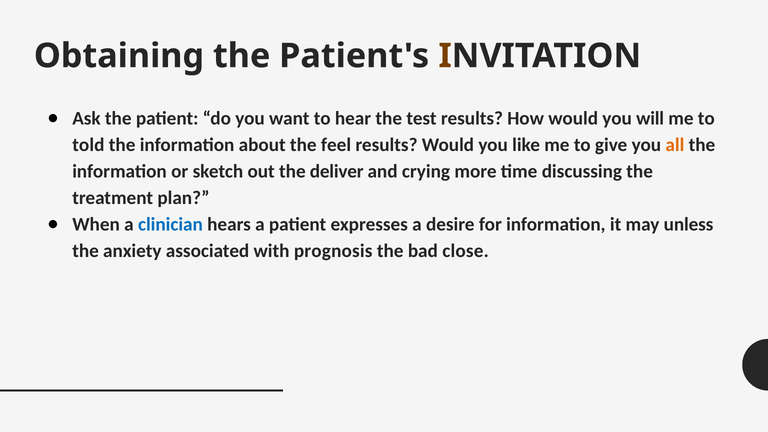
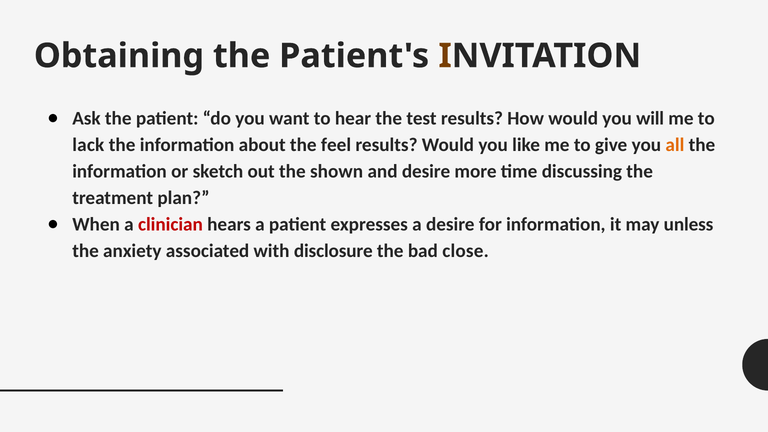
told: told -> lack
deliver: deliver -> shown
and crying: crying -> desire
clinician colour: blue -> red
prognosis: prognosis -> disclosure
